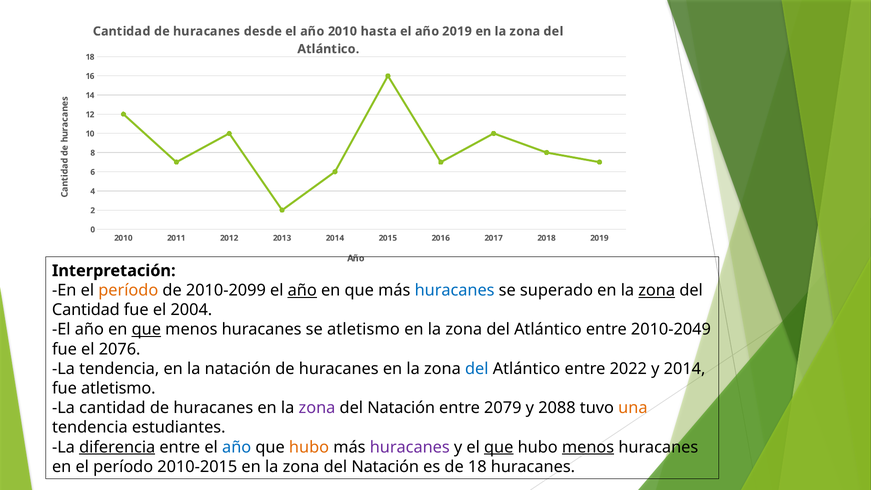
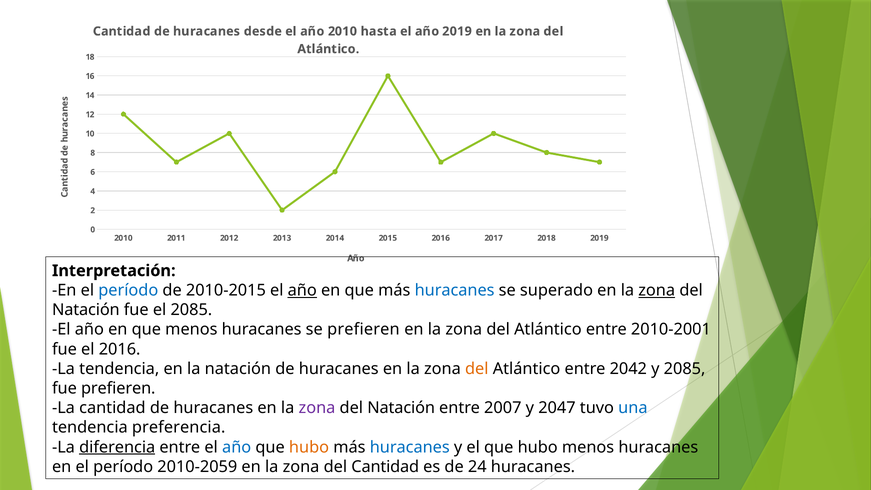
período at (128, 290) colour: orange -> blue
2010-2099: 2010-2099 -> 2010-2015
Cantidad at (86, 310): Cantidad -> Natación
el 2004: 2004 -> 2085
que at (146, 330) underline: present -> none
se atletismo: atletismo -> prefieren
2010-2049: 2010-2049 -> 2010-2001
el 2076: 2076 -> 2016
del at (477, 369) colour: blue -> orange
2022: 2022 -> 2042
y 2014: 2014 -> 2085
fue atletismo: atletismo -> prefieren
2079: 2079 -> 2007
2088: 2088 -> 2047
una colour: orange -> blue
estudiantes: estudiantes -> preferencia
huracanes at (410, 447) colour: purple -> blue
que at (499, 447) underline: present -> none
menos at (588, 447) underline: present -> none
2010-2015: 2010-2015 -> 2010-2059
Natación at (385, 467): Natación -> Cantidad
de 18: 18 -> 24
